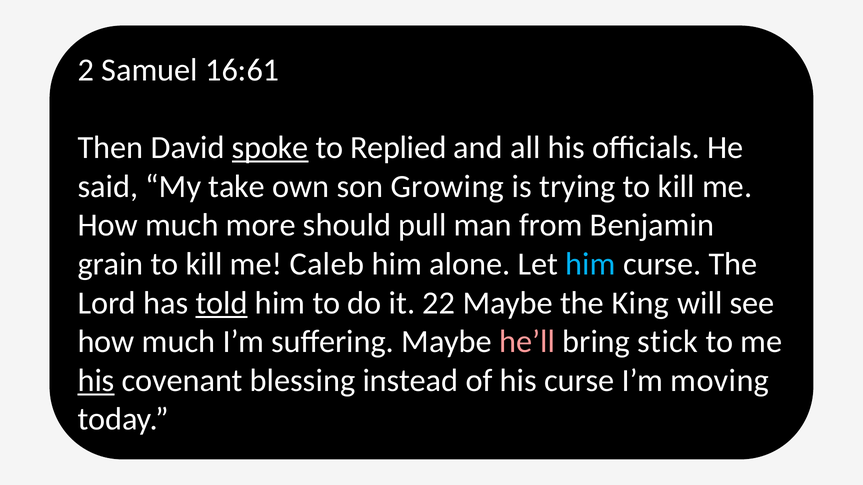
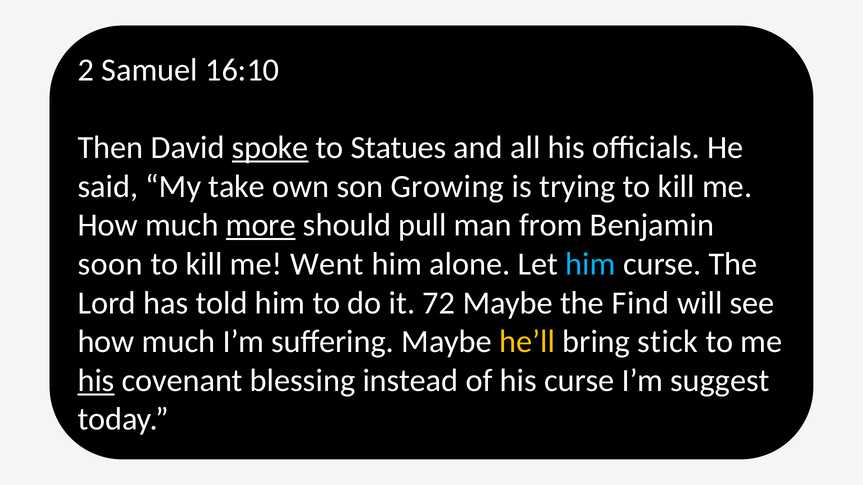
16:61: 16:61 -> 16:10
Replied: Replied -> Statues
more underline: none -> present
grain: grain -> soon
Caleb: Caleb -> Went
told underline: present -> none
22: 22 -> 72
King: King -> Find
he’ll colour: pink -> yellow
moving: moving -> suggest
